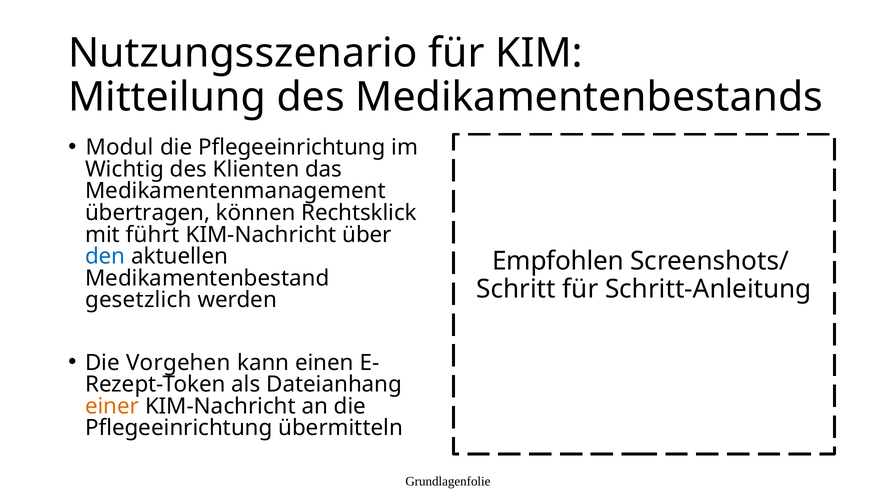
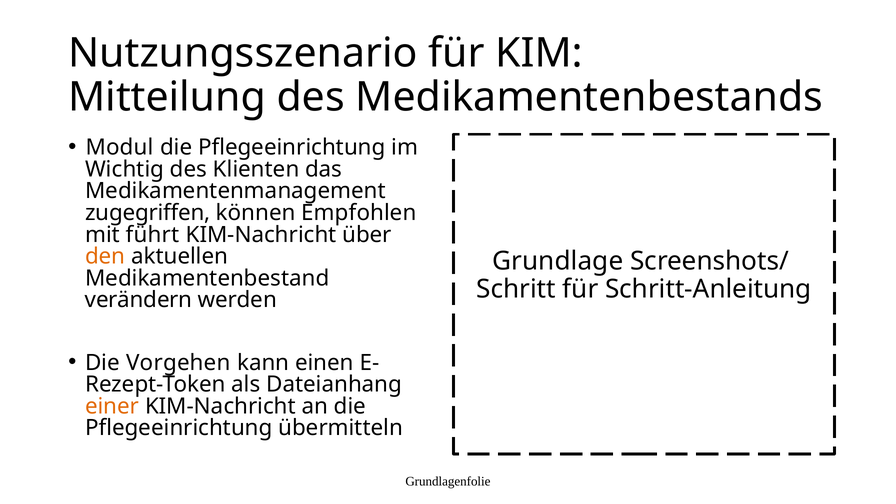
übertragen: übertragen -> zugegriffen
Rechtsklick: Rechtsklick -> Empfohlen
den colour: blue -> orange
Empfohlen: Empfohlen -> Grundlage
gesetzlich: gesetzlich -> verändern
